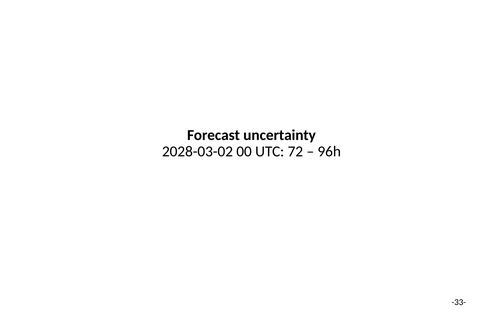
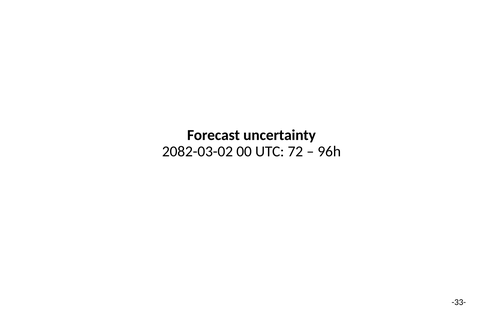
2028-03-02: 2028-03-02 -> 2082-03-02
